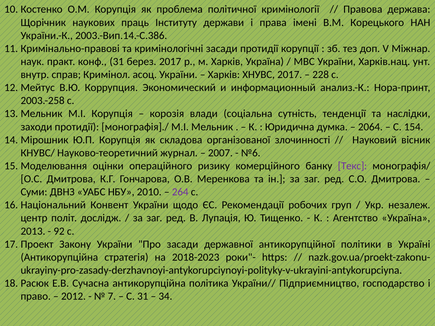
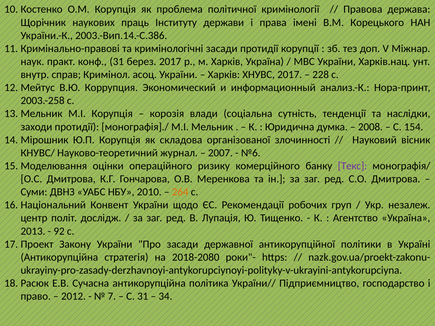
2064: 2064 -> 2008
264 colour: purple -> orange
2018-2023: 2018-2023 -> 2018-2080
